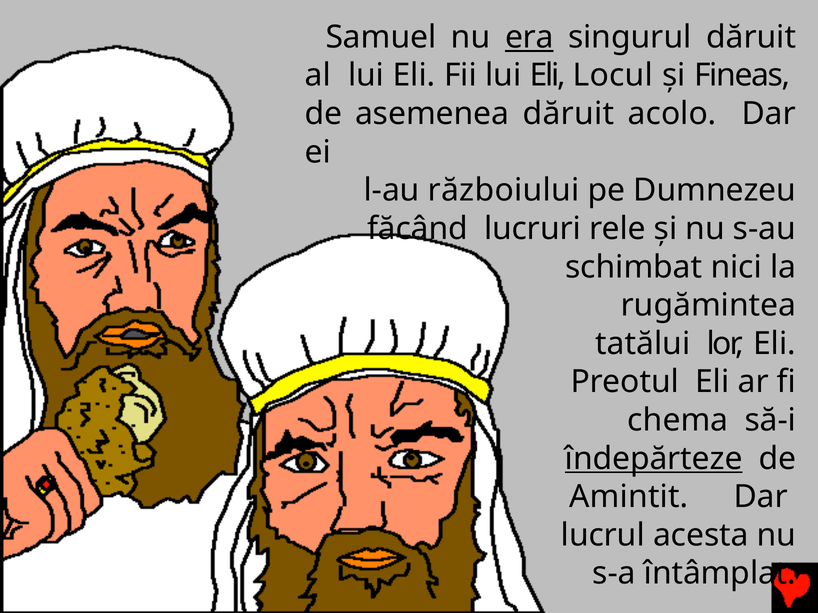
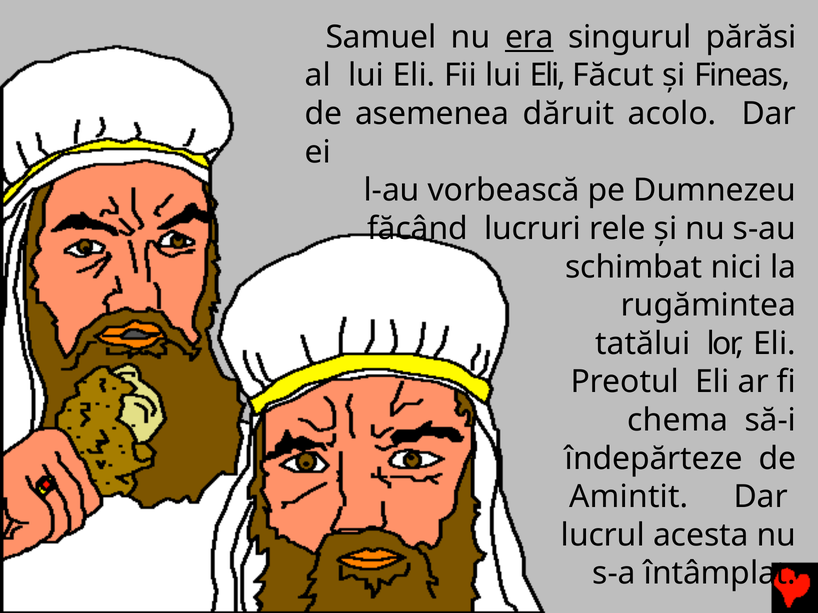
singurul dăruit: dăruit -> părăsi
Locul: Locul -> Făcut
războiului: războiului -> vorbească
îndepărteze underline: present -> none
